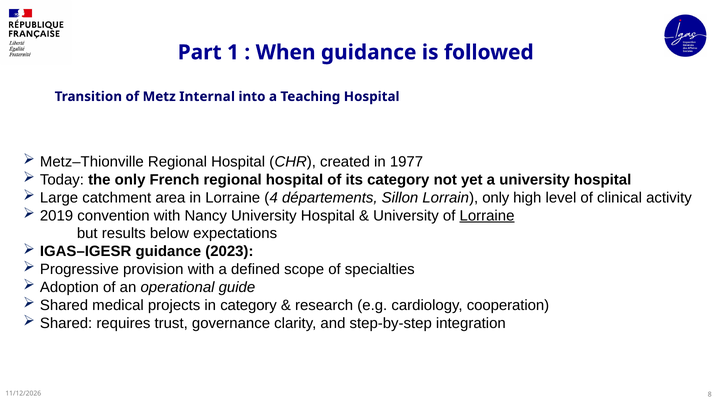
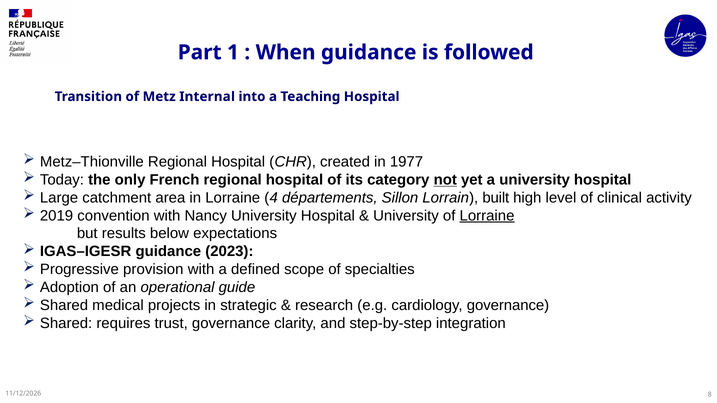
not underline: none -> present
Lorrain only: only -> built
in category: category -> strategic
cardiology cooperation: cooperation -> governance
